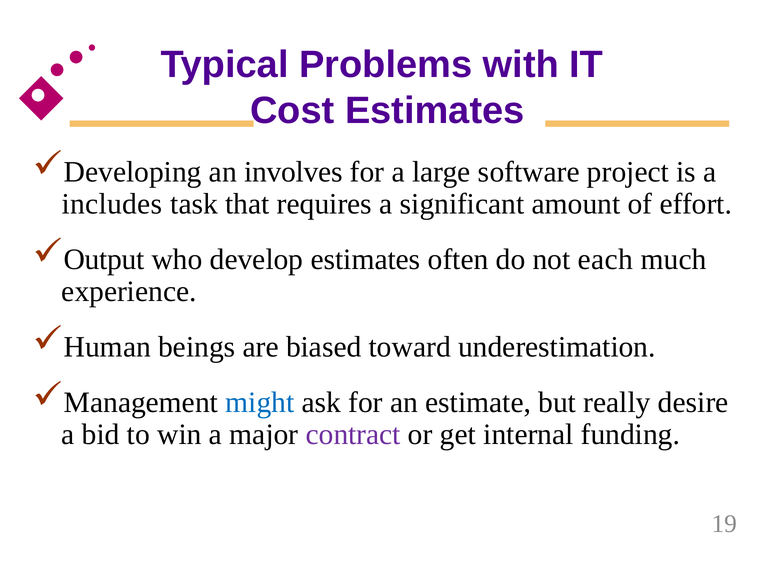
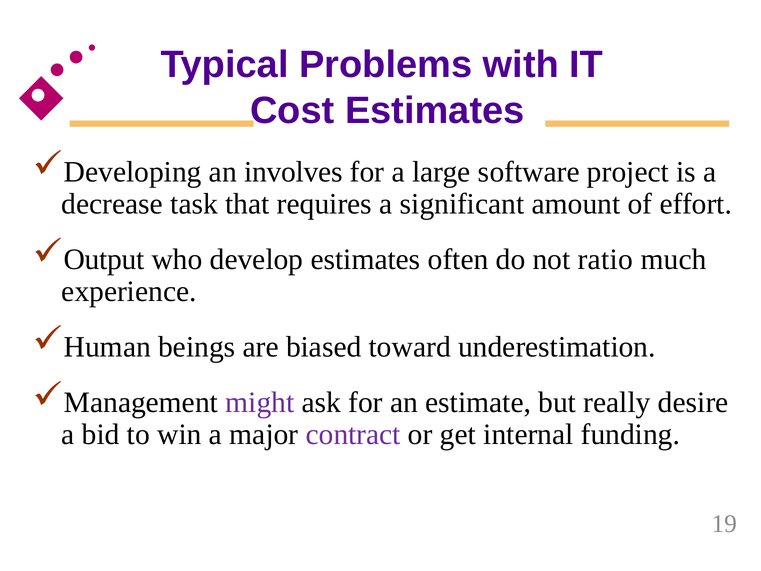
includes: includes -> decrease
each: each -> ratio
might colour: blue -> purple
